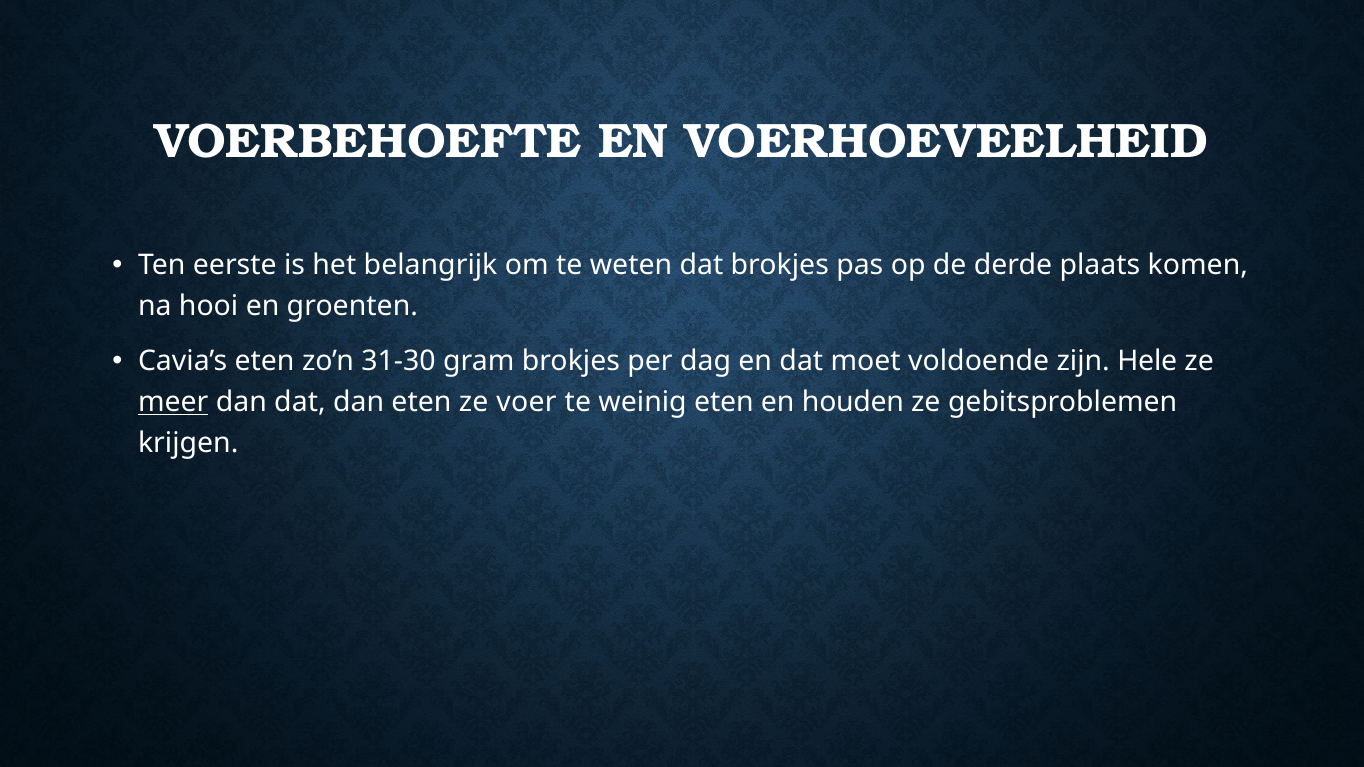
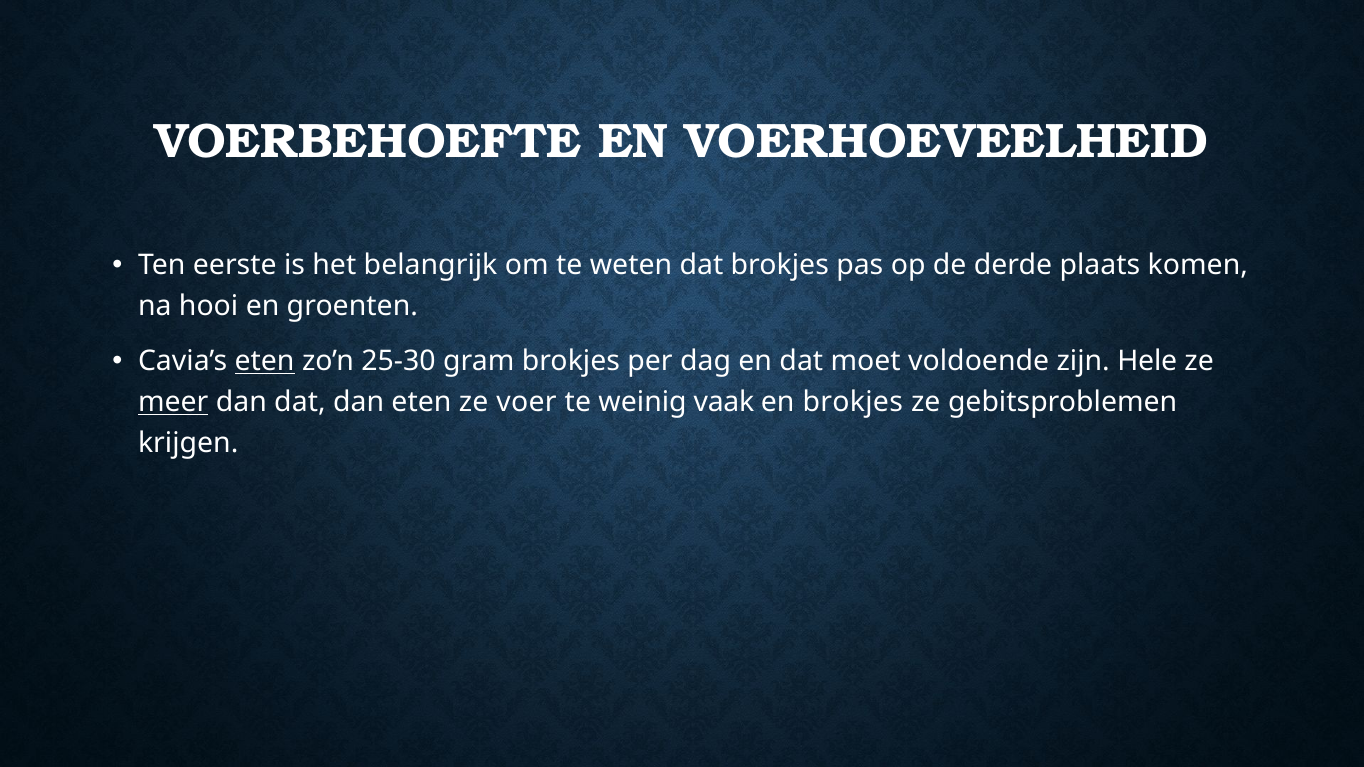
eten at (265, 362) underline: none -> present
31-30: 31-30 -> 25-30
weinig eten: eten -> vaak
en houden: houden -> brokjes
